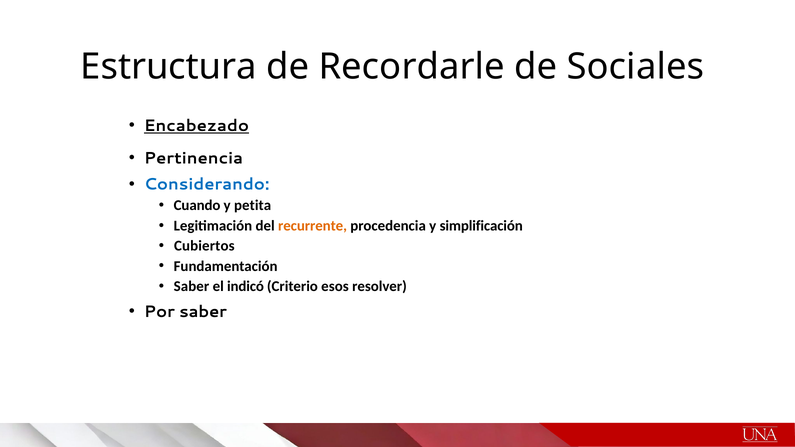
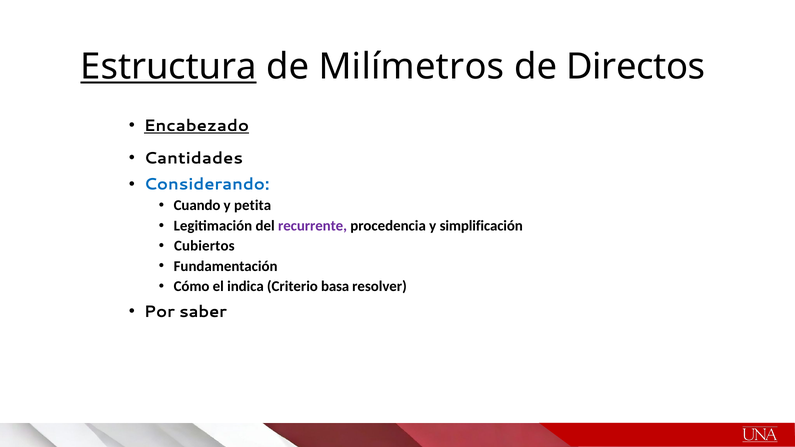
Estructura underline: none -> present
Recordarle: Recordarle -> Milímetros
Sociales: Sociales -> Directos
Pertinencia: Pertinencia -> Cantidades
recurrente colour: orange -> purple
Saber at (191, 286): Saber -> Cómo
indicó: indicó -> indica
esos: esos -> basa
